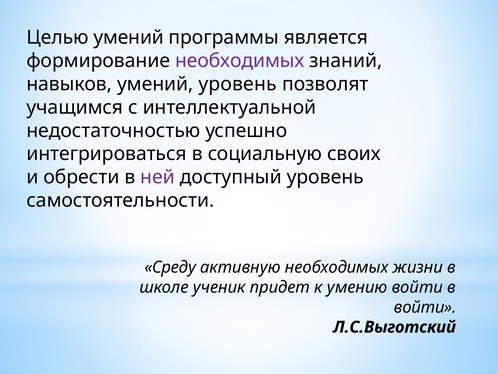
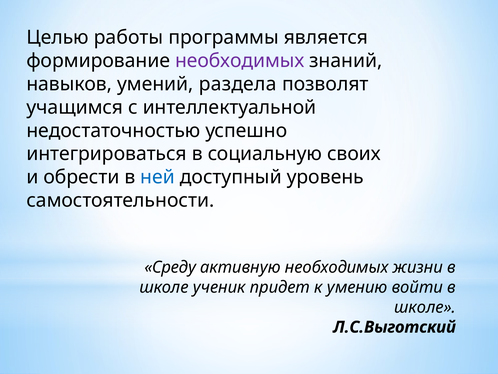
Целью умений: умений -> работы
умений уровень: уровень -> раздела
ней colour: purple -> blue
войти at (425, 307): войти -> школе
